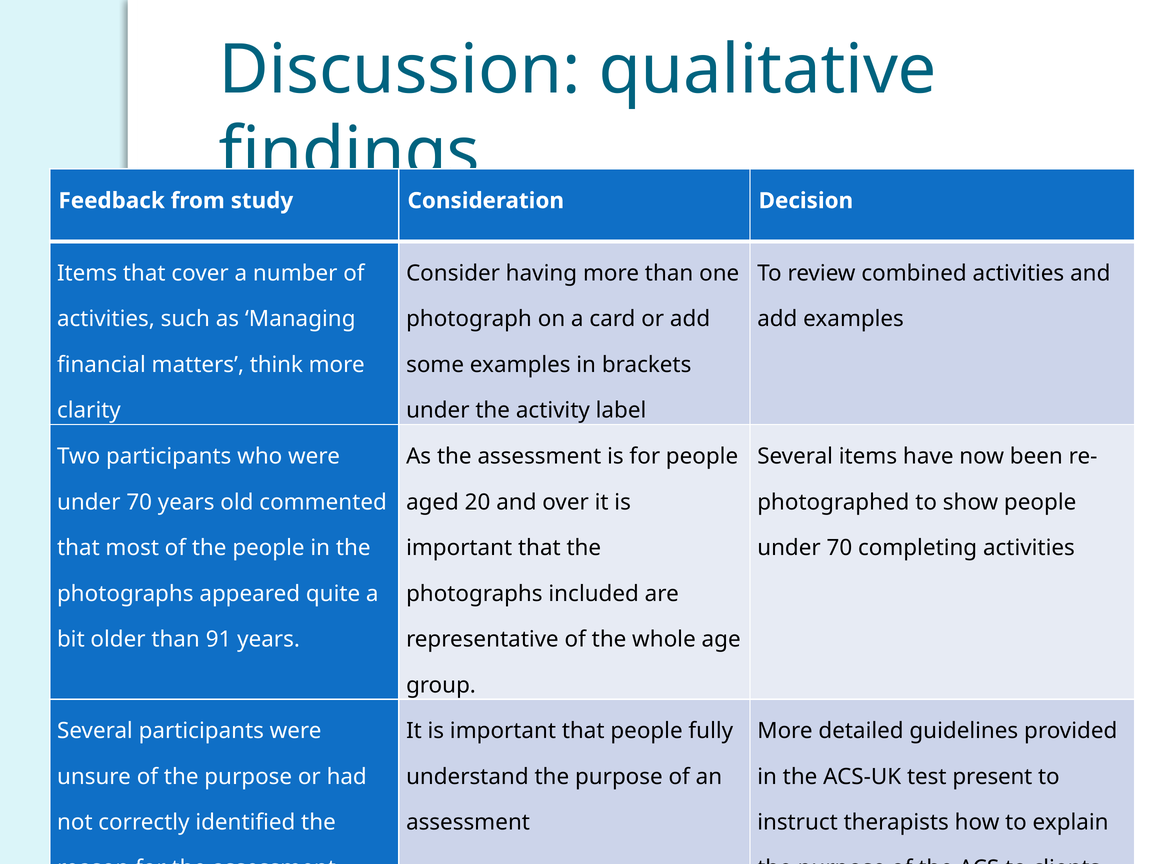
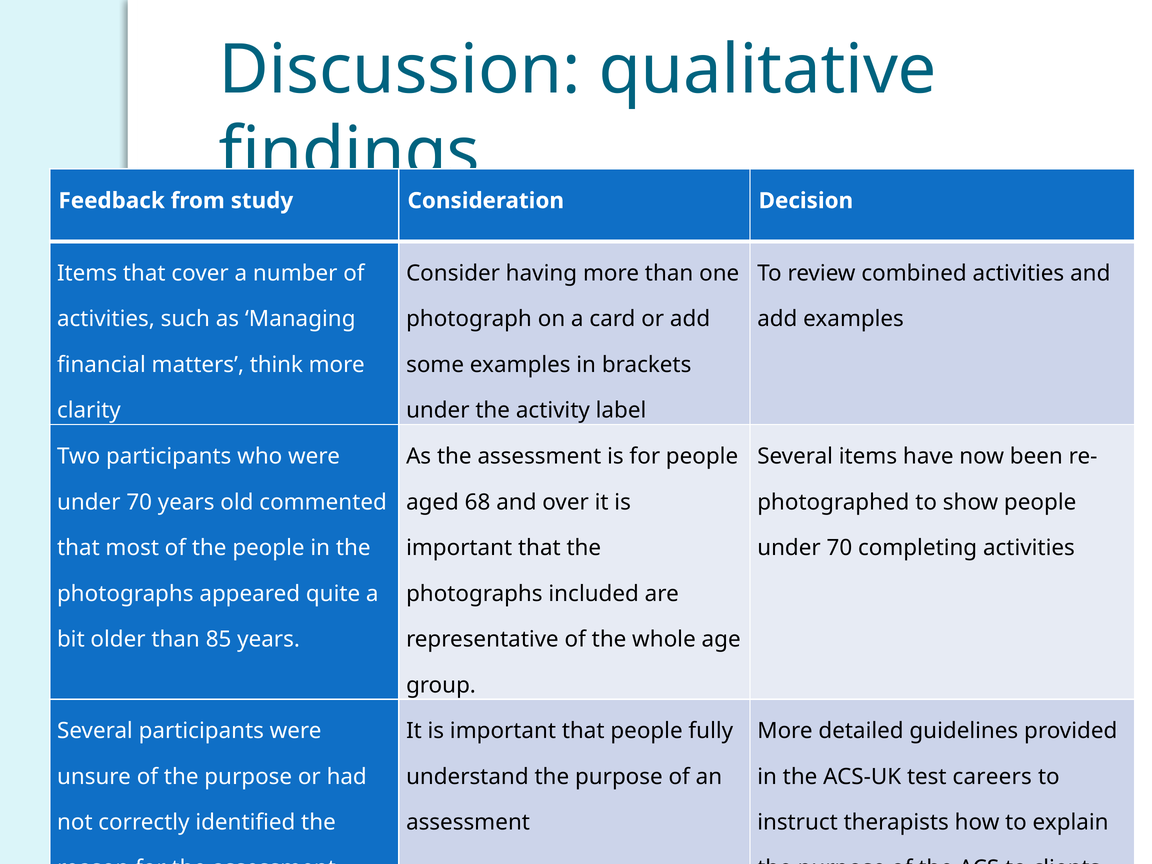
20: 20 -> 68
91: 91 -> 85
present: present -> careers
